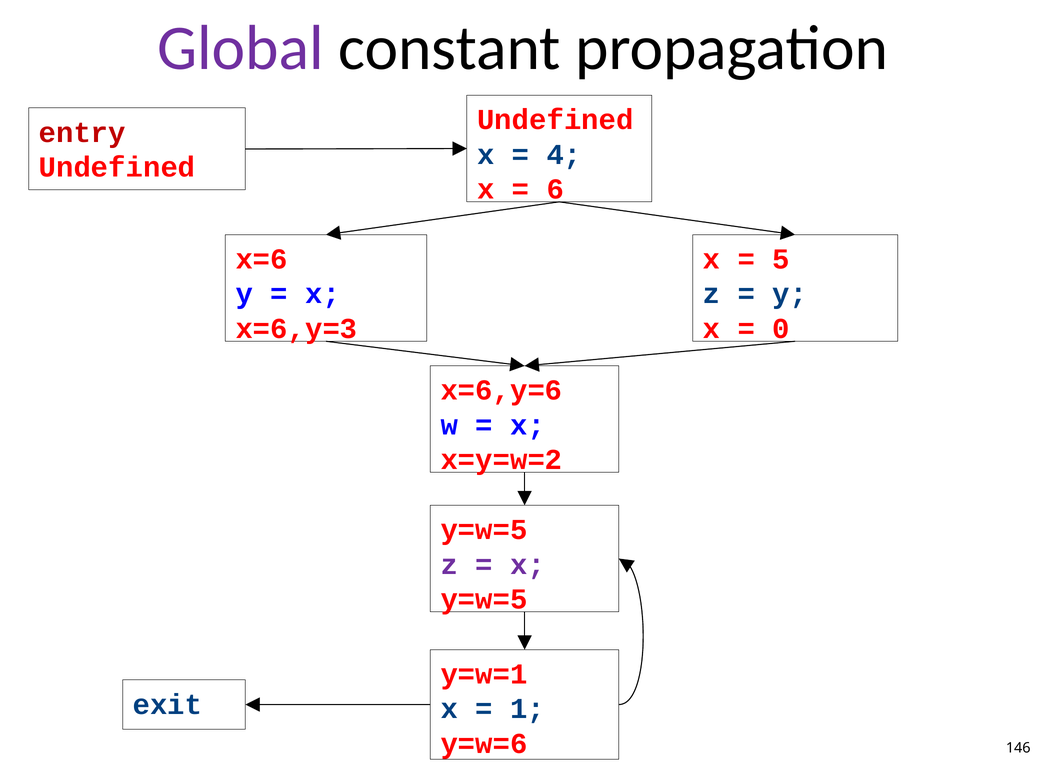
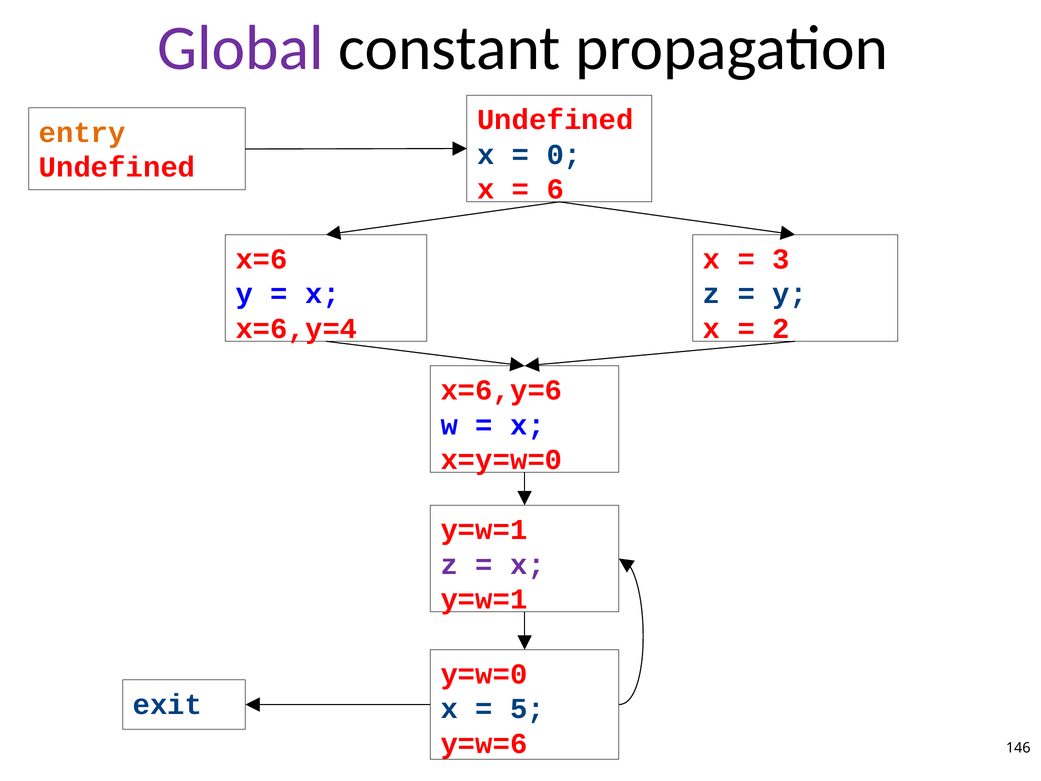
entry colour: red -> orange
4: 4 -> 0
5: 5 -> 3
x=6,y=3: x=6,y=3 -> x=6,y=4
0: 0 -> 2
x=y=w=2: x=y=w=2 -> x=y=w=0
y=w=5 at (484, 530): y=w=5 -> y=w=1
y=w=5 at (484, 599): y=w=5 -> y=w=1
y=w=1: y=w=1 -> y=w=0
1: 1 -> 5
